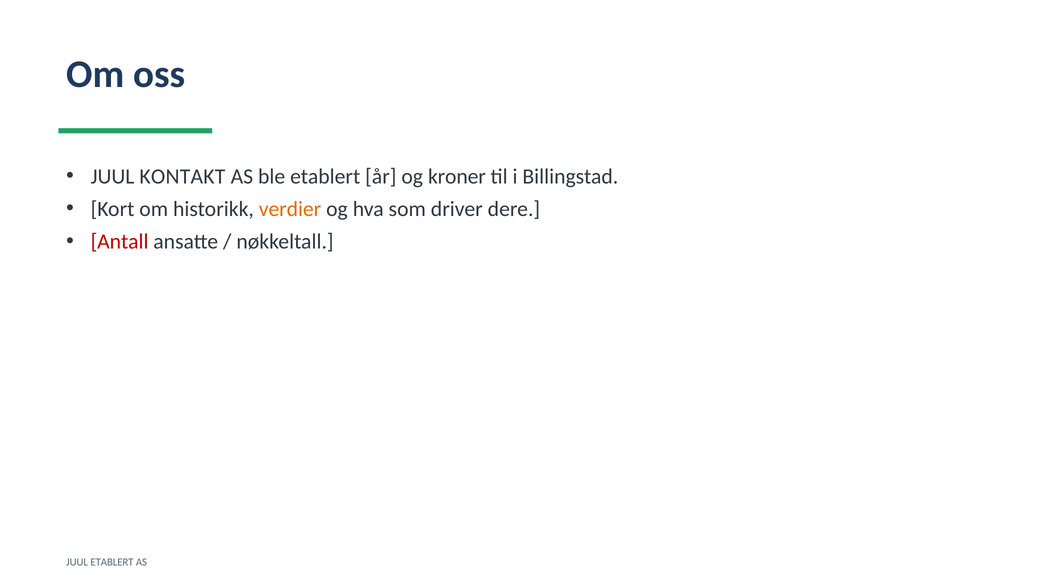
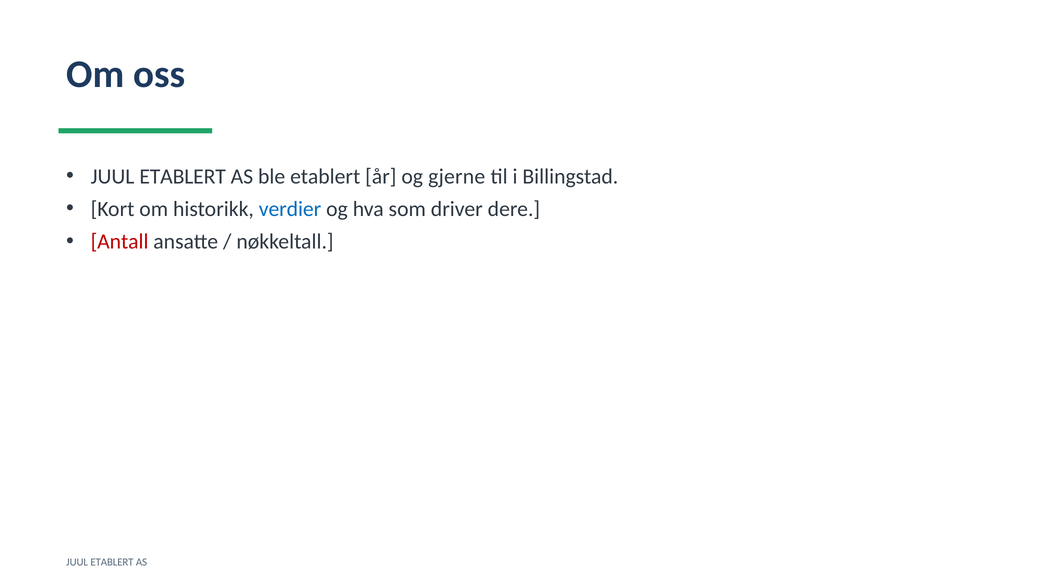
KONTAKT at (182, 176): KONTAKT -> ETABLERT
kroner: kroner -> gjerne
verdier colour: orange -> blue
